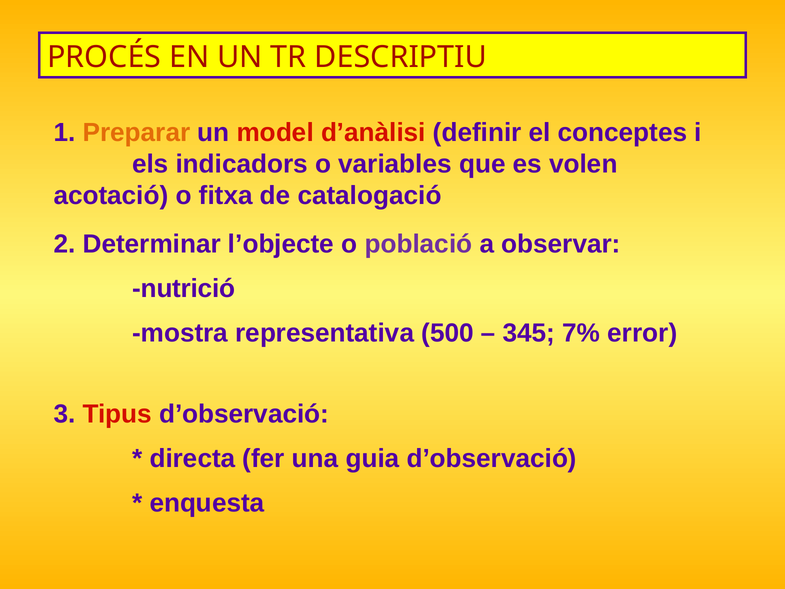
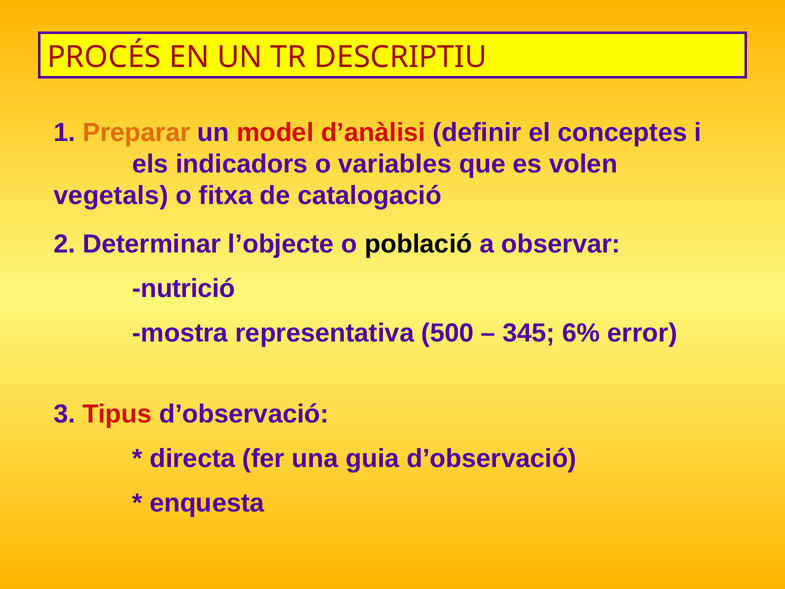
acotació: acotació -> vegetals
població colour: purple -> black
7%: 7% -> 6%
